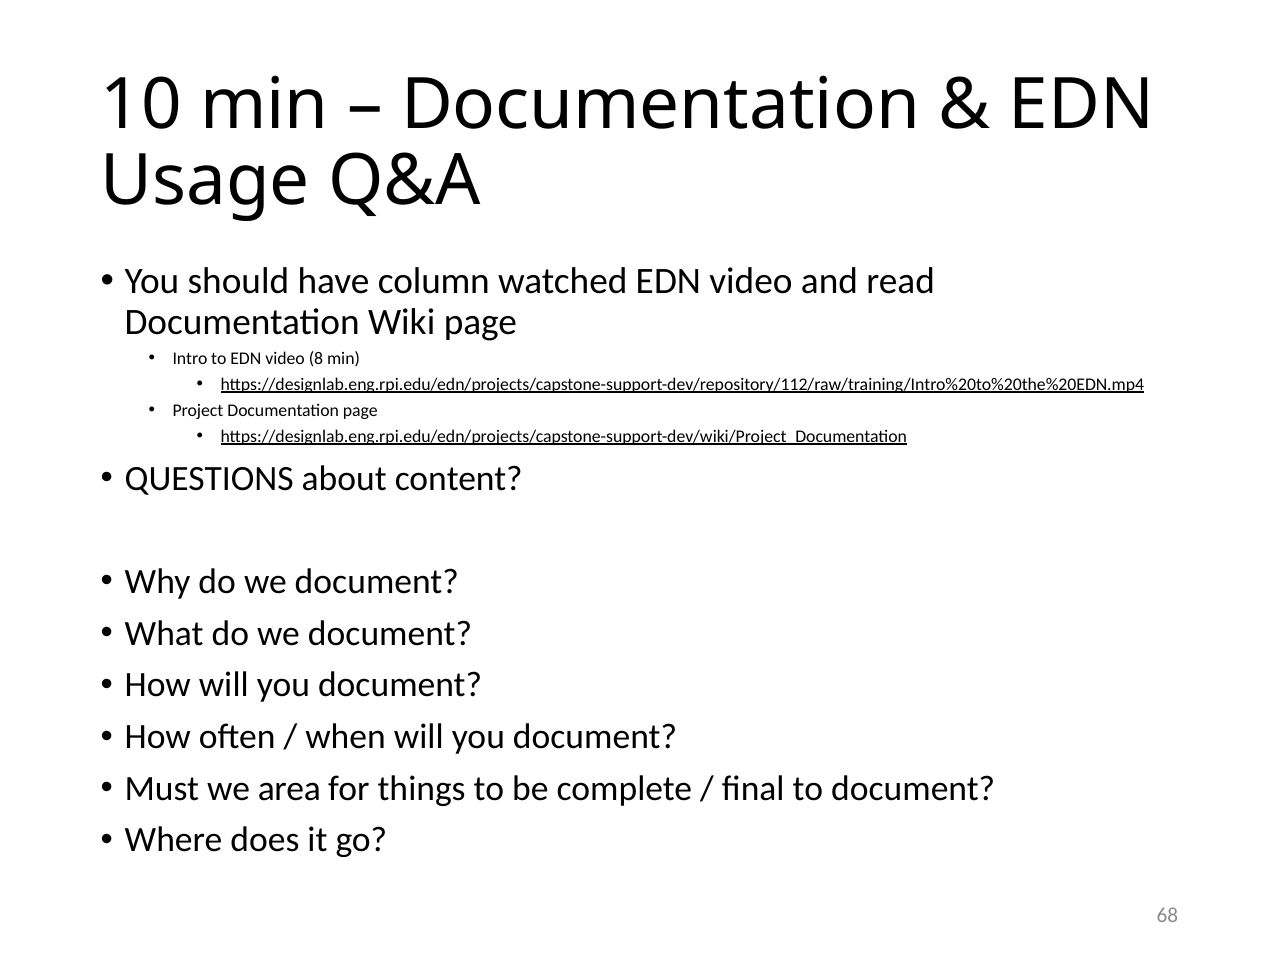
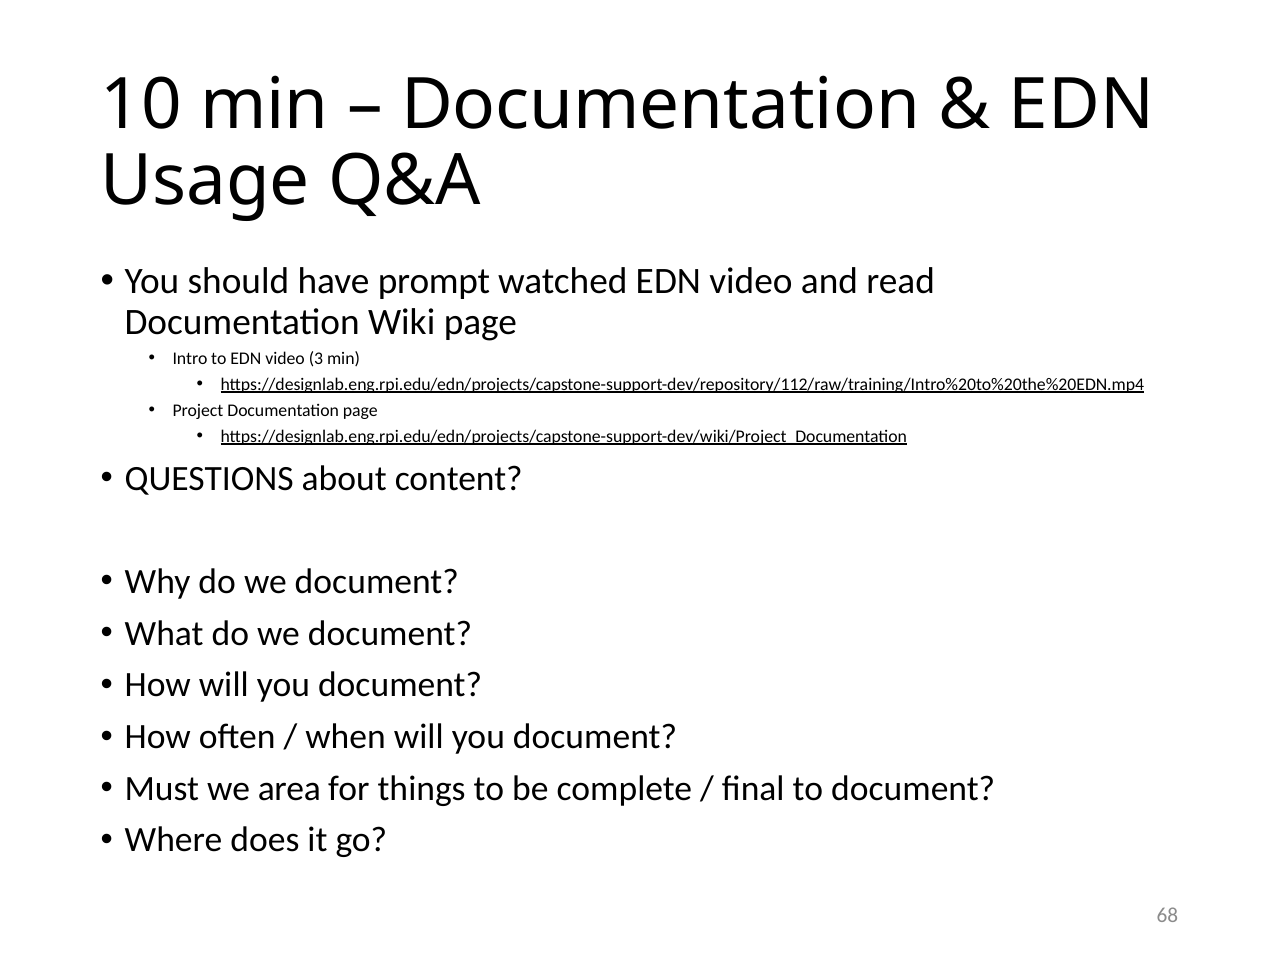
column: column -> prompt
8: 8 -> 3
